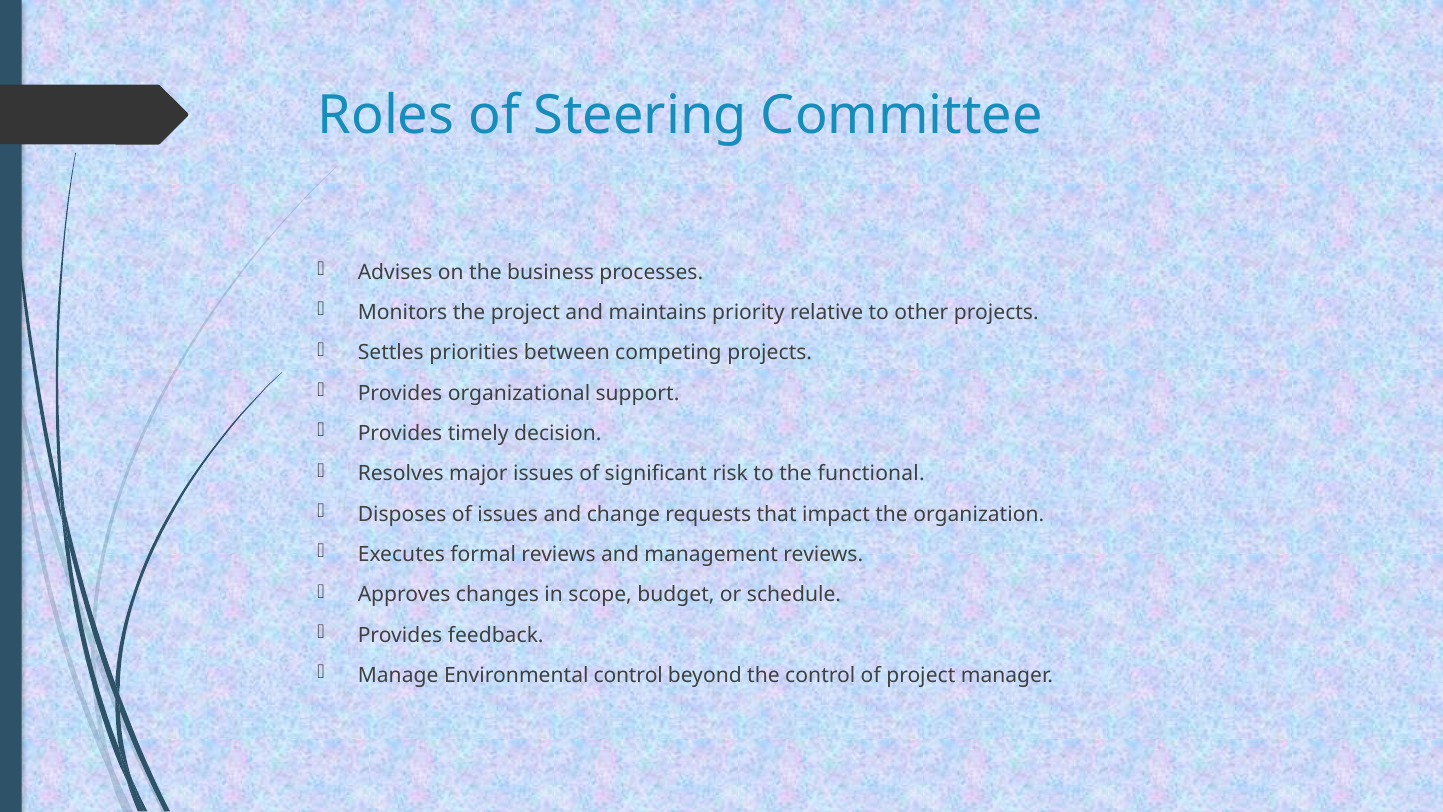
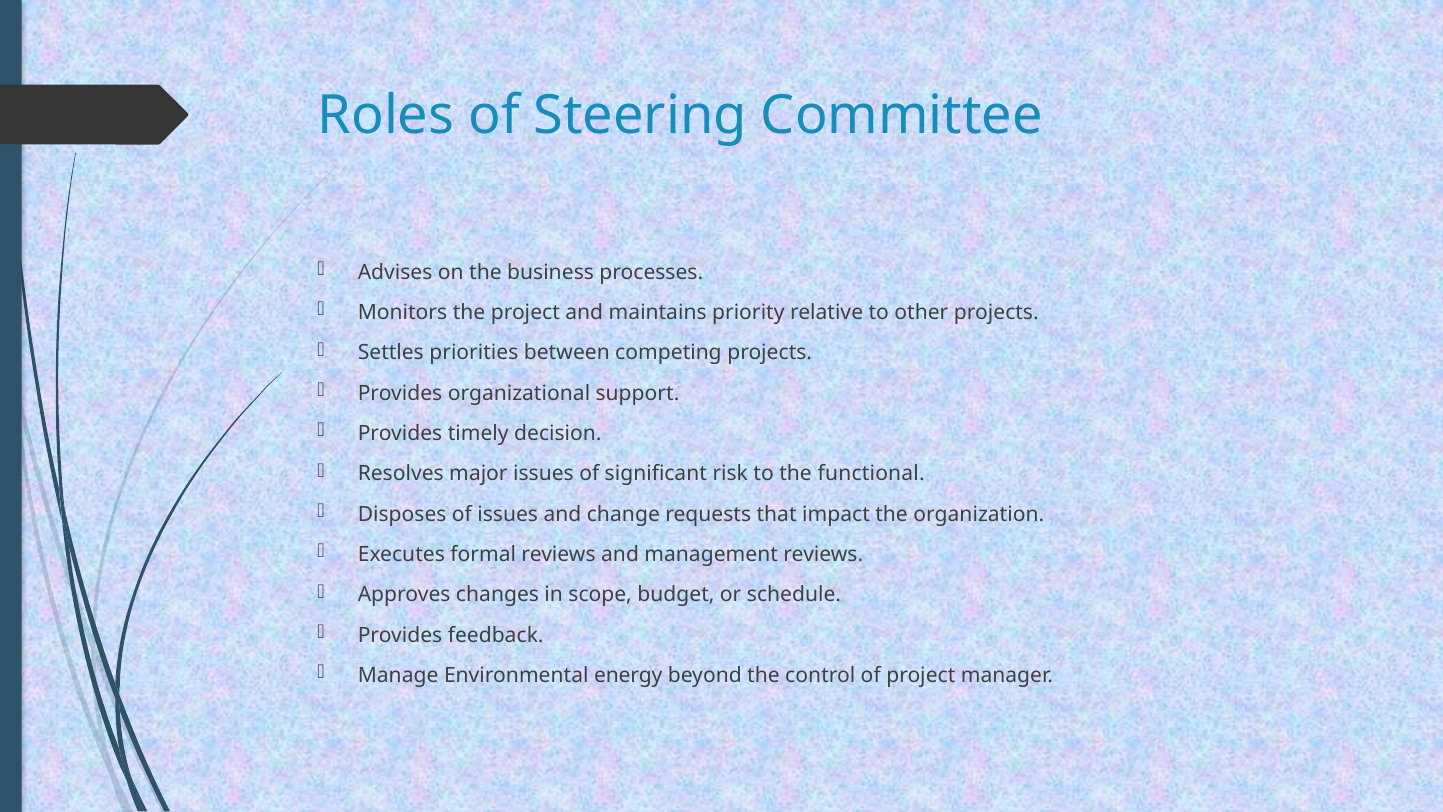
Environmental control: control -> energy
